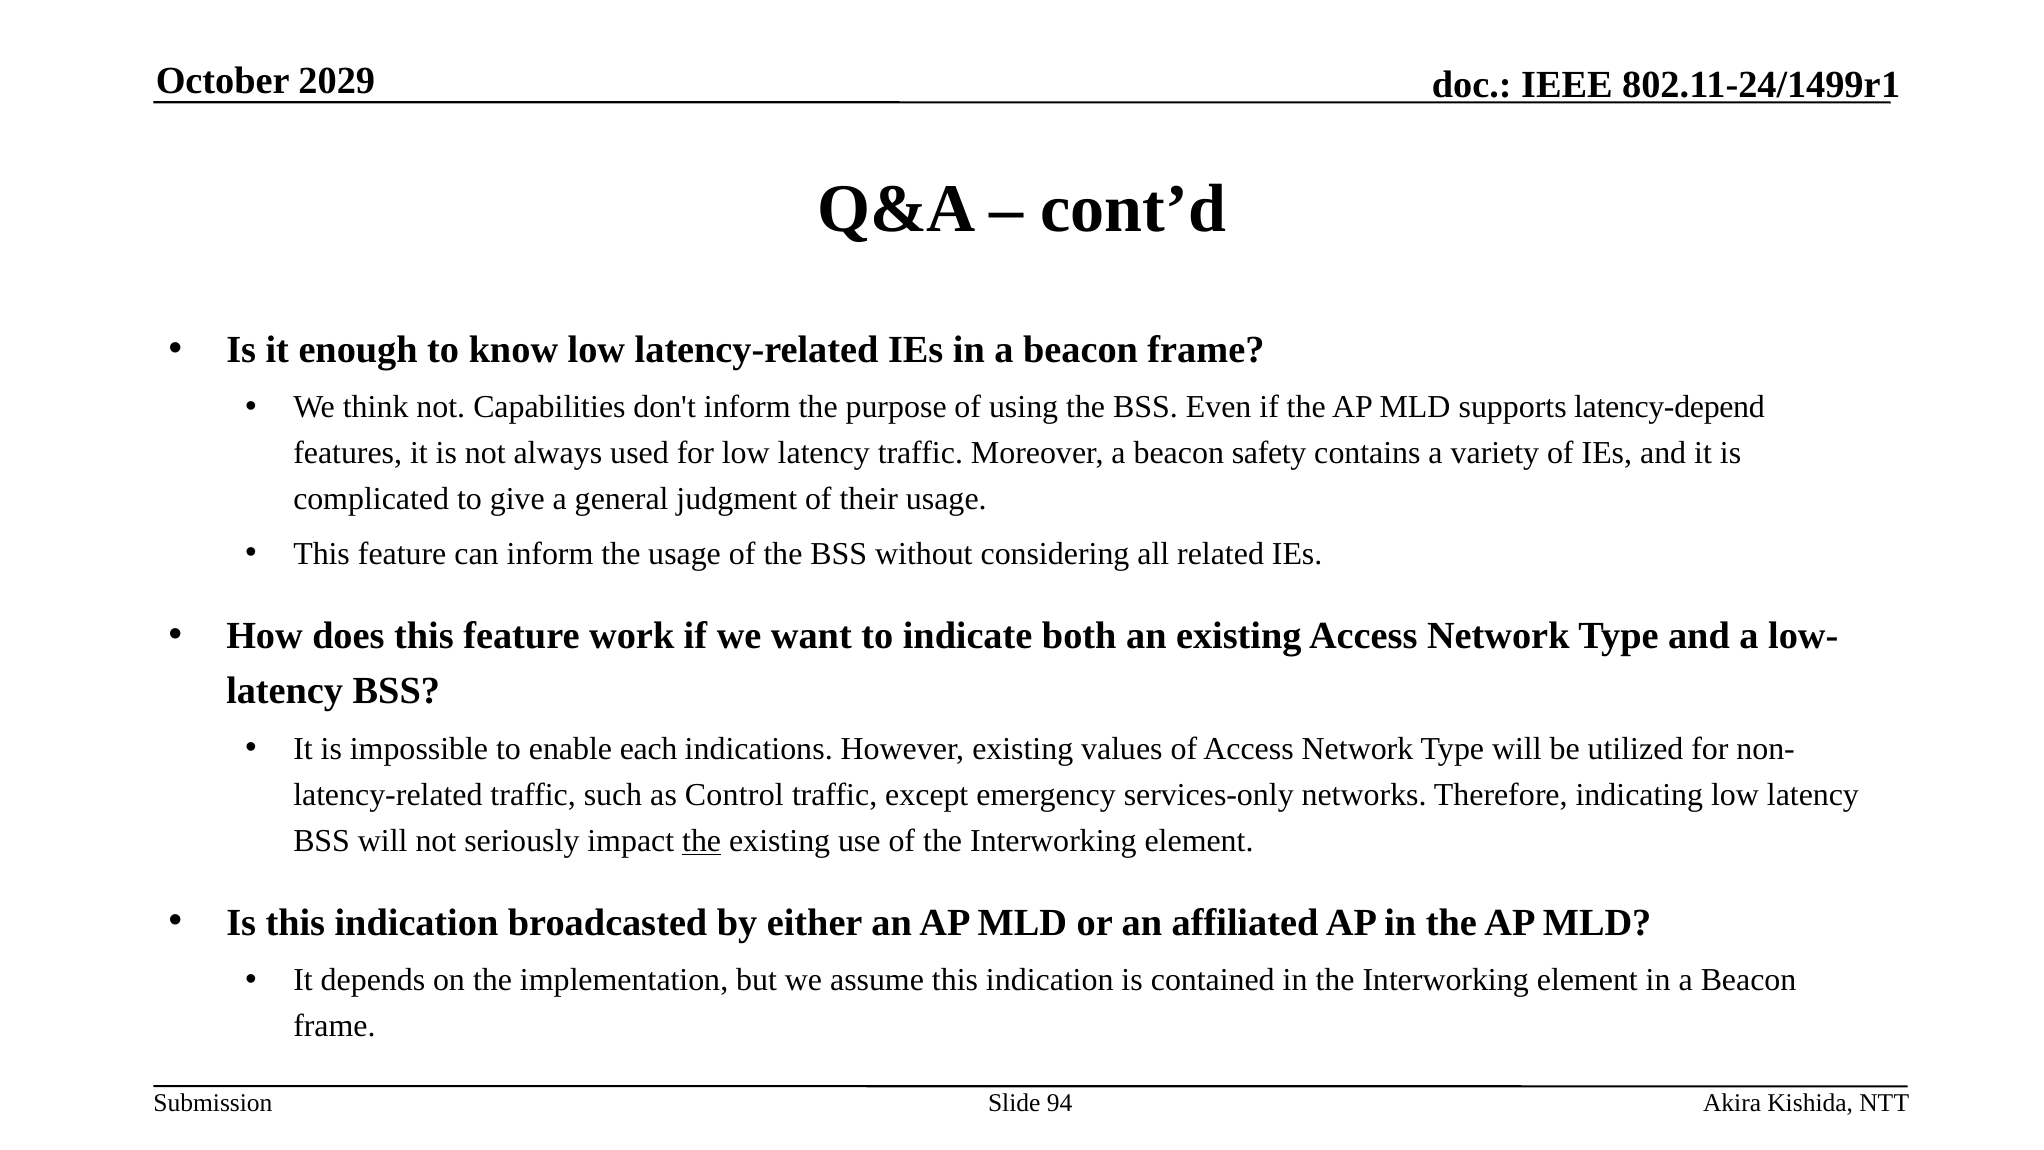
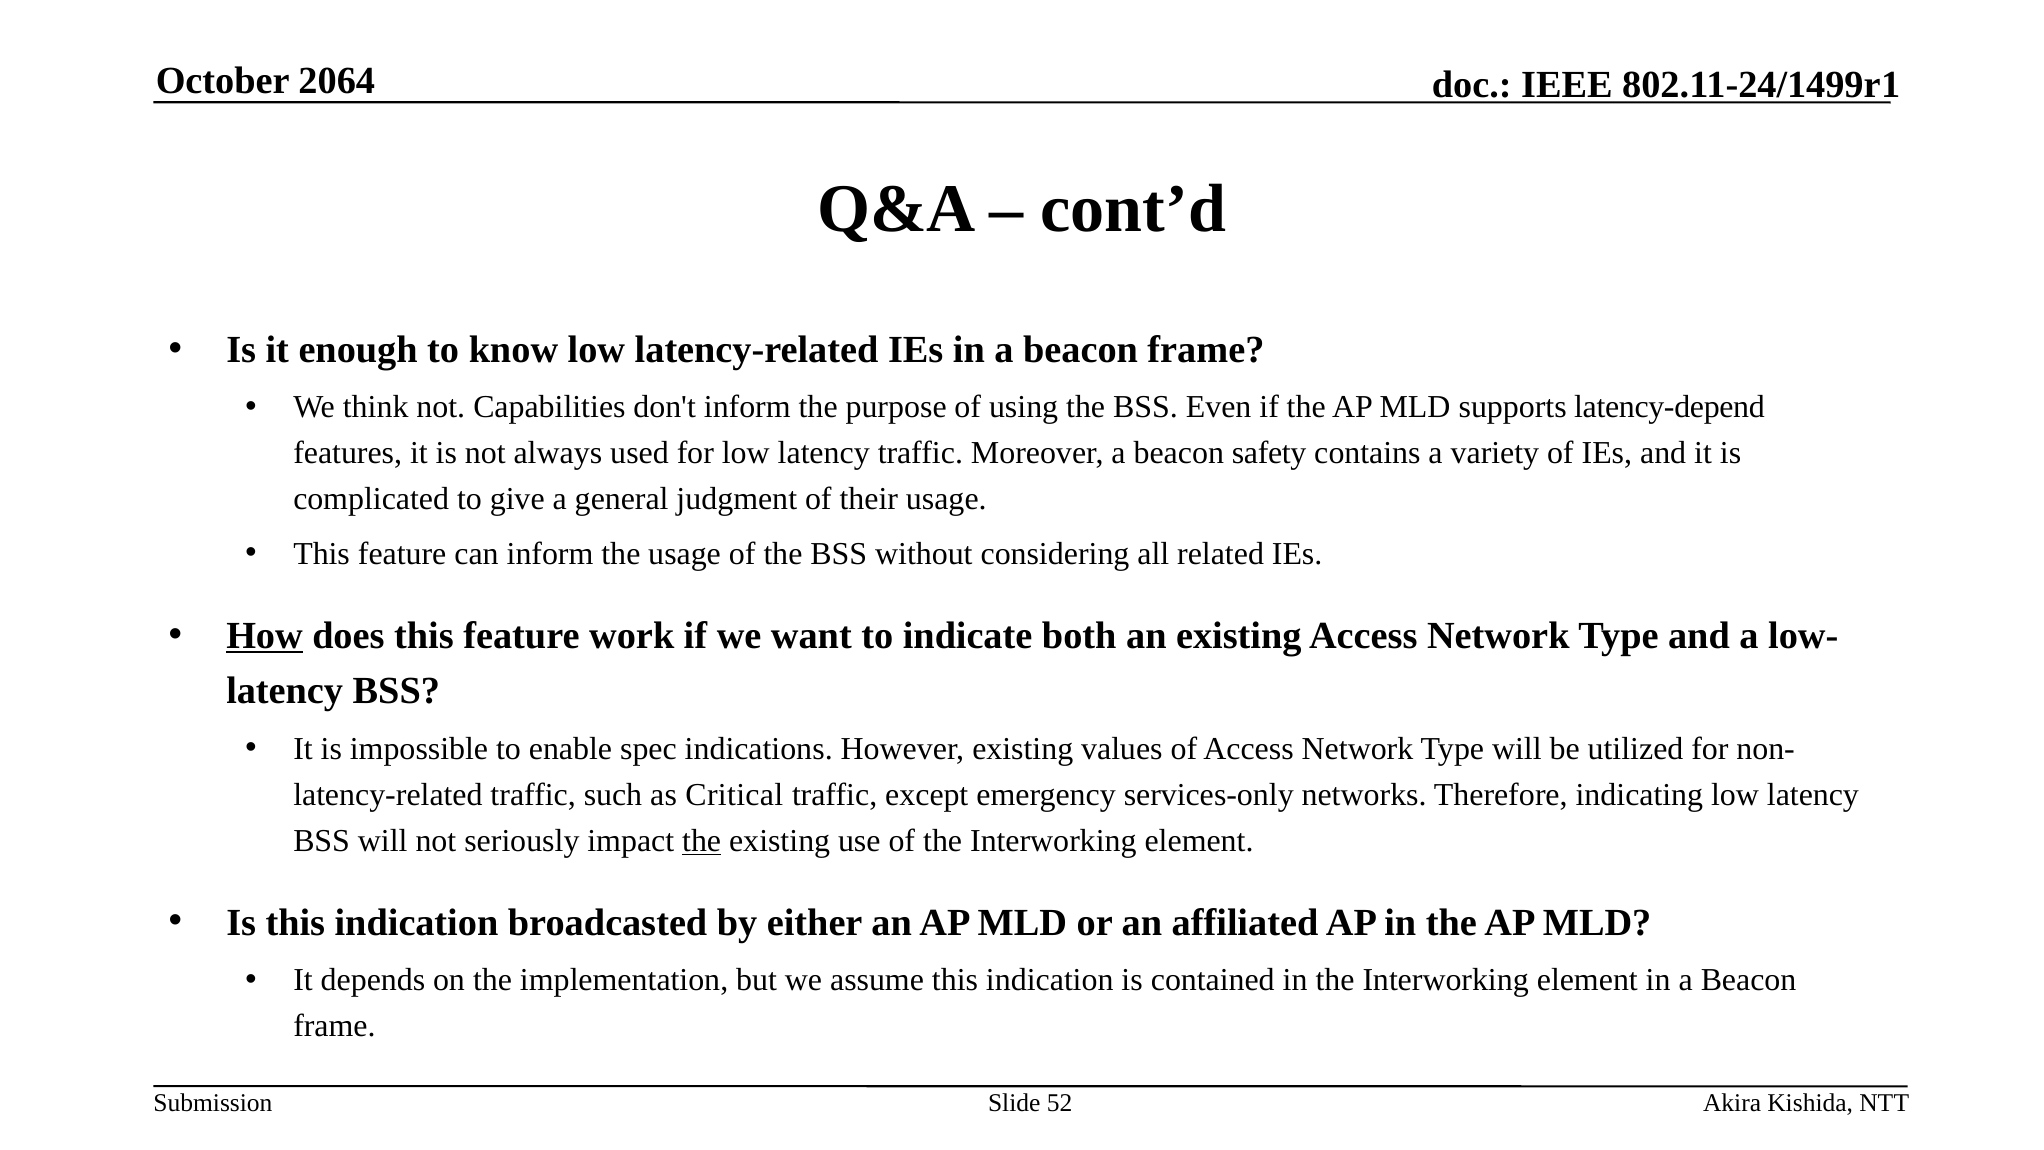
2029: 2029 -> 2064
How underline: none -> present
each: each -> spec
Control: Control -> Critical
94: 94 -> 52
